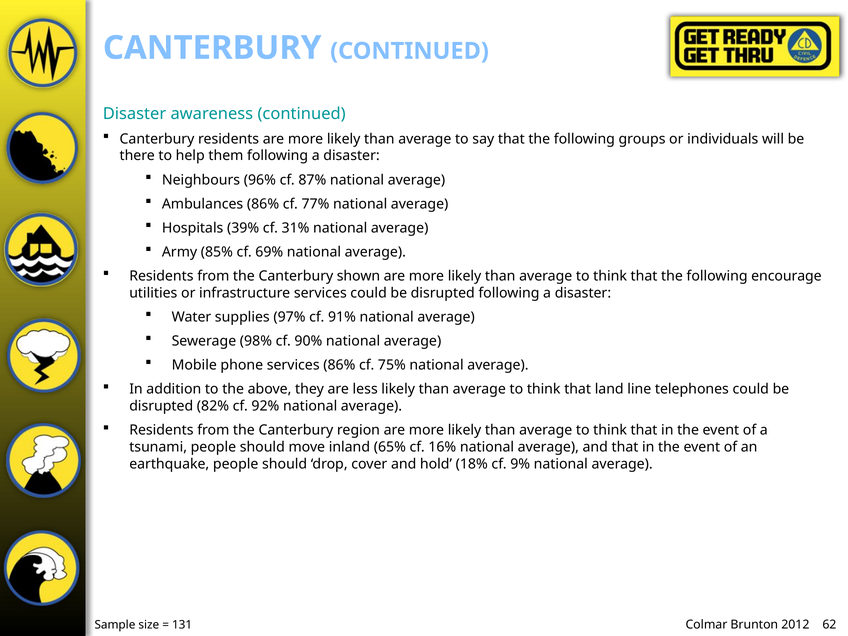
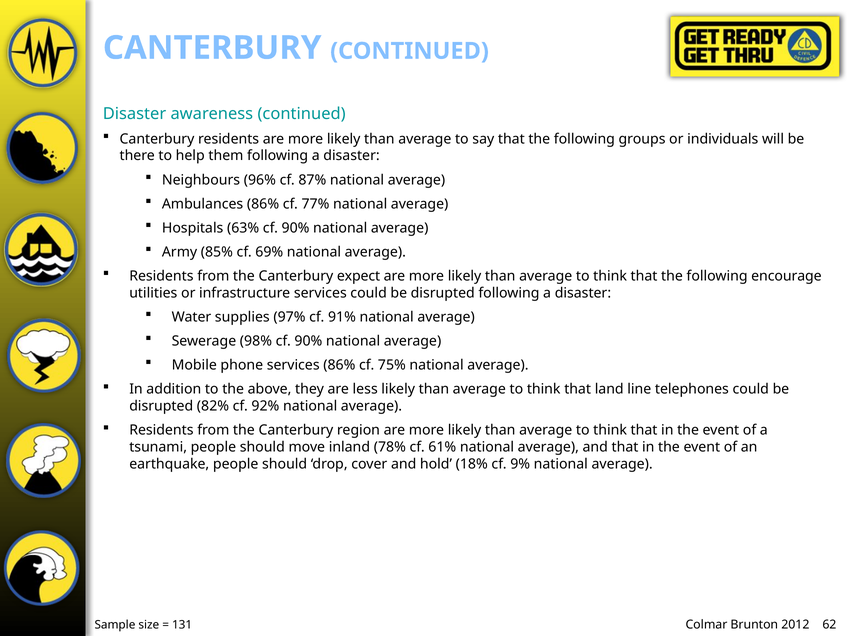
39%: 39% -> 63%
31% at (296, 228): 31% -> 90%
shown: shown -> expect
65%: 65% -> 78%
16%: 16% -> 61%
